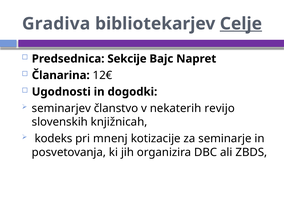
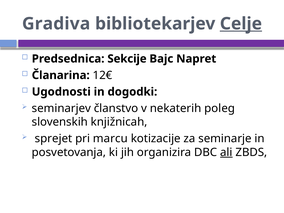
revijo: revijo -> poleg
kodeks: kodeks -> sprejet
mnenj: mnenj -> marcu
ali underline: none -> present
